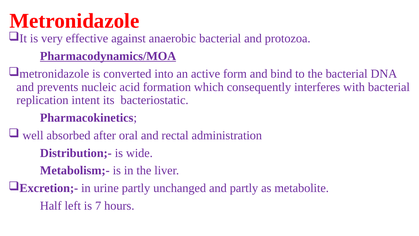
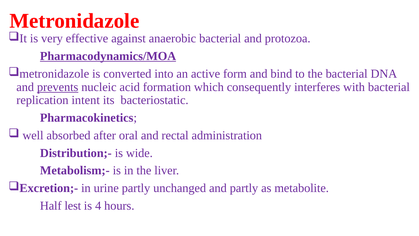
prevents underline: none -> present
left: left -> lest
7: 7 -> 4
